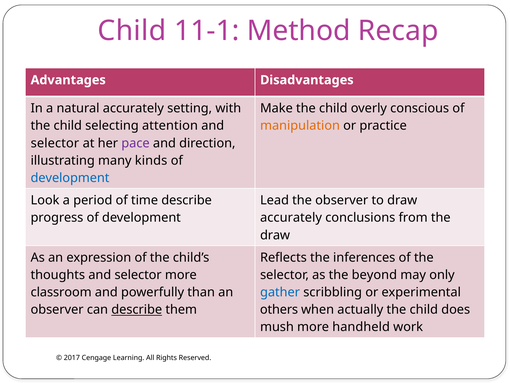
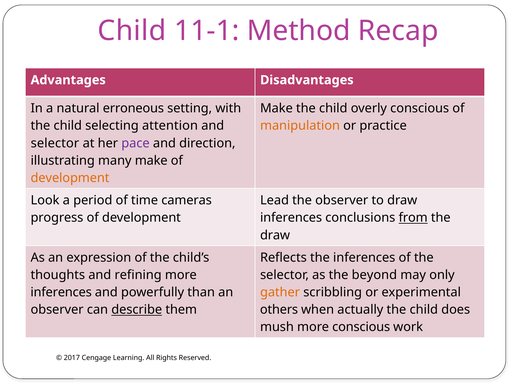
natural accurately: accurately -> erroneous
many kinds: kinds -> make
development at (70, 178) colour: blue -> orange
time describe: describe -> cameras
accurately at (291, 217): accurately -> inferences
from underline: none -> present
thoughts and selector: selector -> refining
classroom at (61, 292): classroom -> inferences
gather colour: blue -> orange
more handheld: handheld -> conscious
